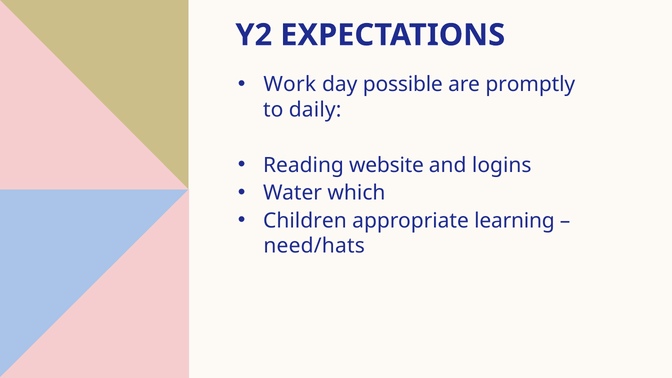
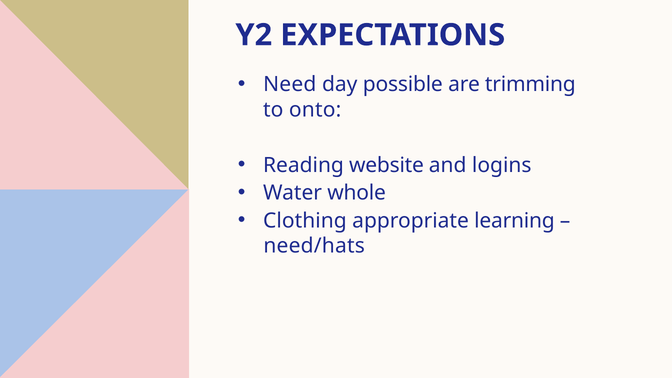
Work: Work -> Need
promptly: promptly -> trimming
daily: daily -> onto
which: which -> whole
Children: Children -> Clothing
